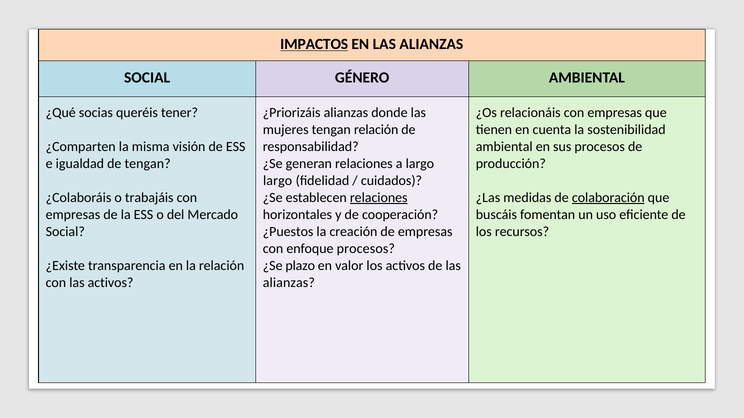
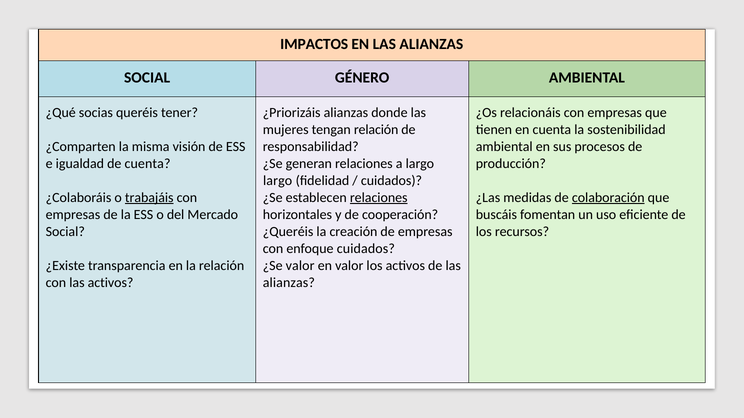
IMPACTOS underline: present -> none
de tengan: tengan -> cuenta
trabajáis underline: none -> present
¿Puestos: ¿Puestos -> ¿Queréis
enfoque procesos: procesos -> cuidados
¿Se plazo: plazo -> valor
